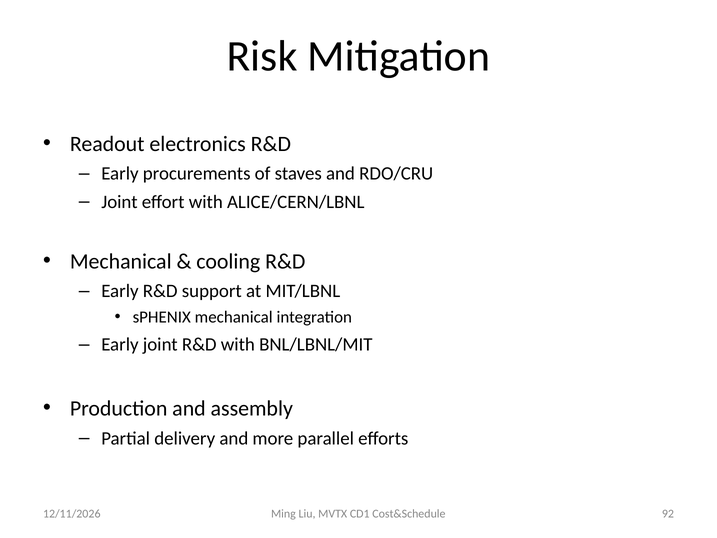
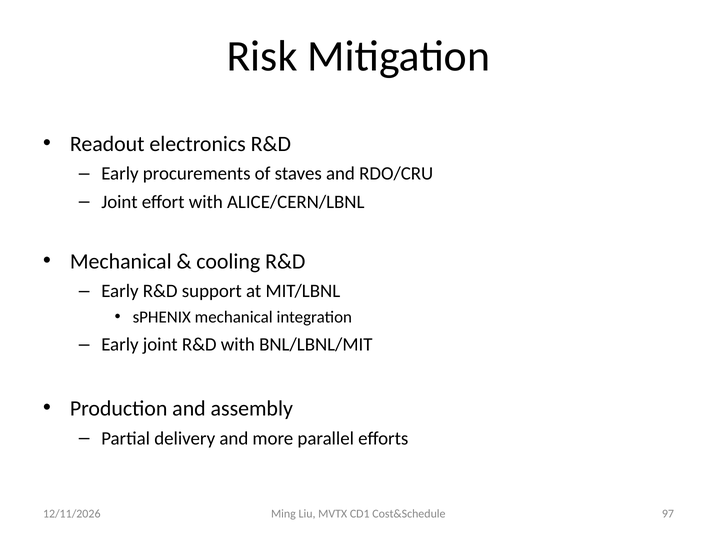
92: 92 -> 97
